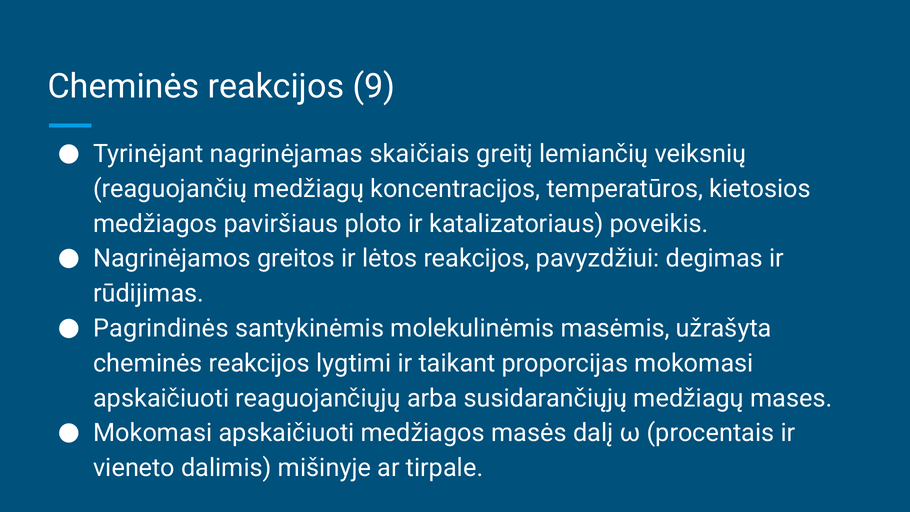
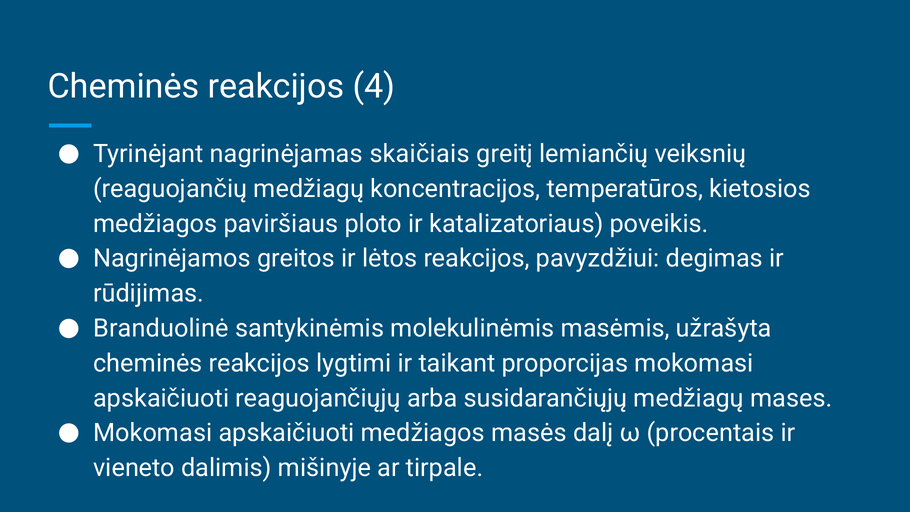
9: 9 -> 4
Pagrindinės: Pagrindinės -> Branduolinė
